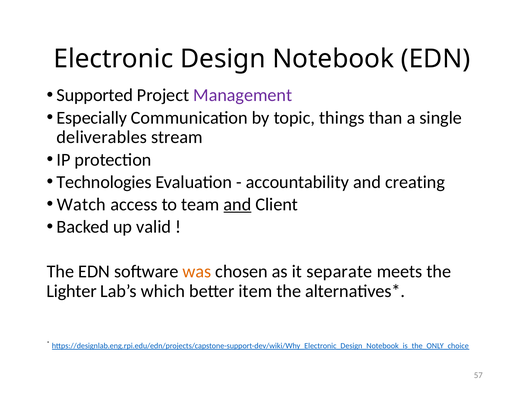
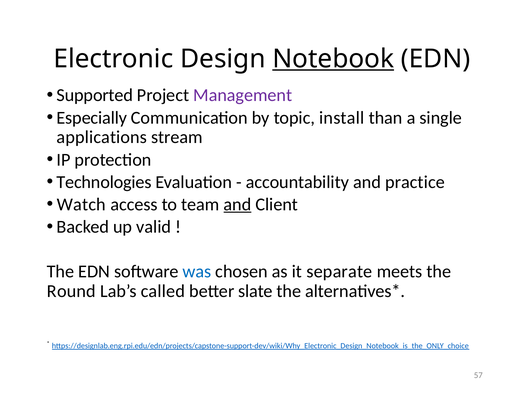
Notebook underline: none -> present
things: things -> install
deliverables: deliverables -> applications
creating: creating -> practice
was colour: orange -> blue
Lighter: Lighter -> Round
which: which -> called
item: item -> slate
